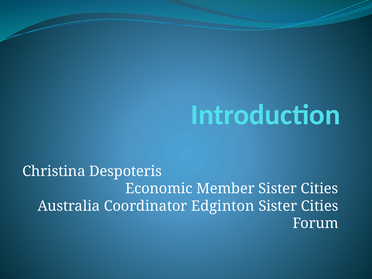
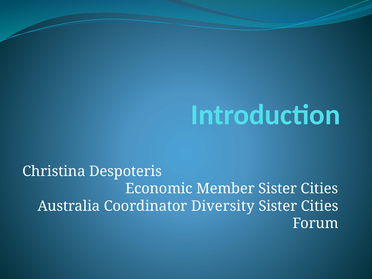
Edginton: Edginton -> Diversity
